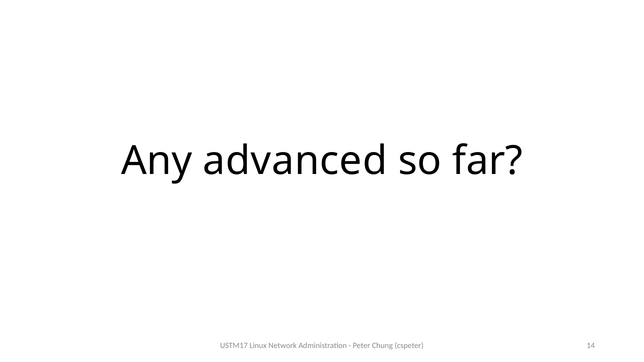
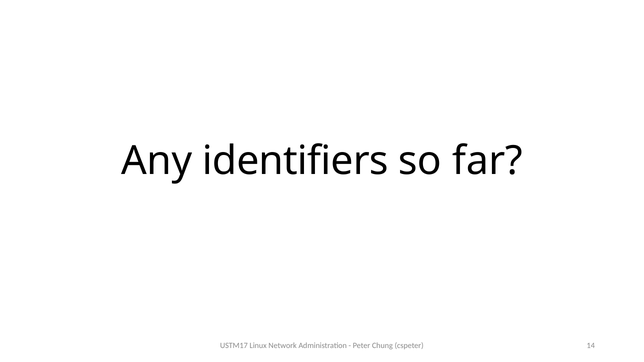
advanced: advanced -> identifiers
